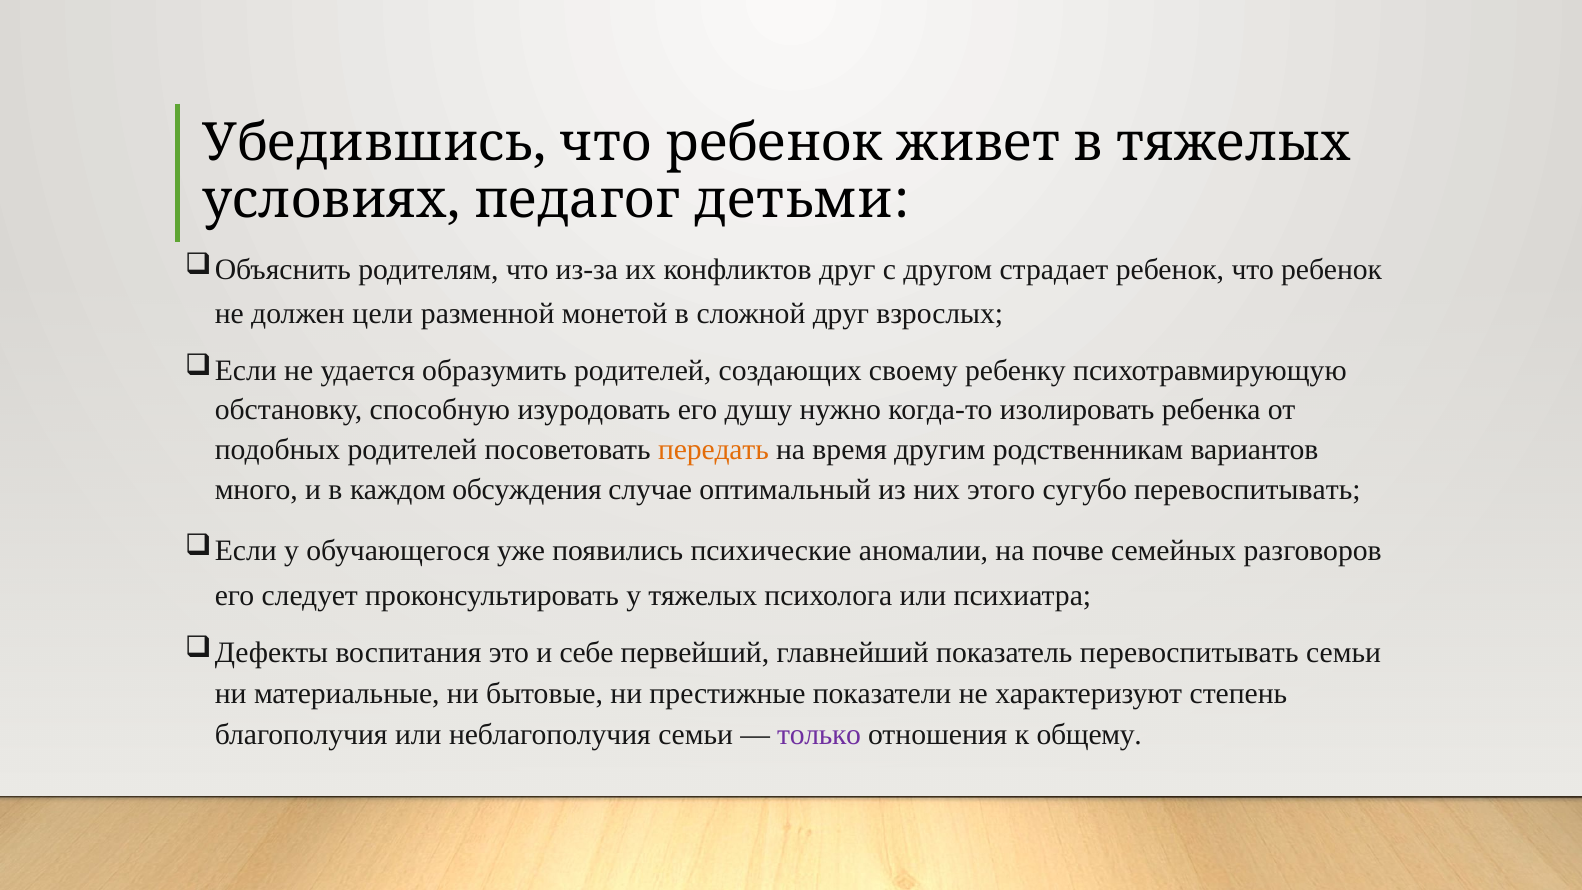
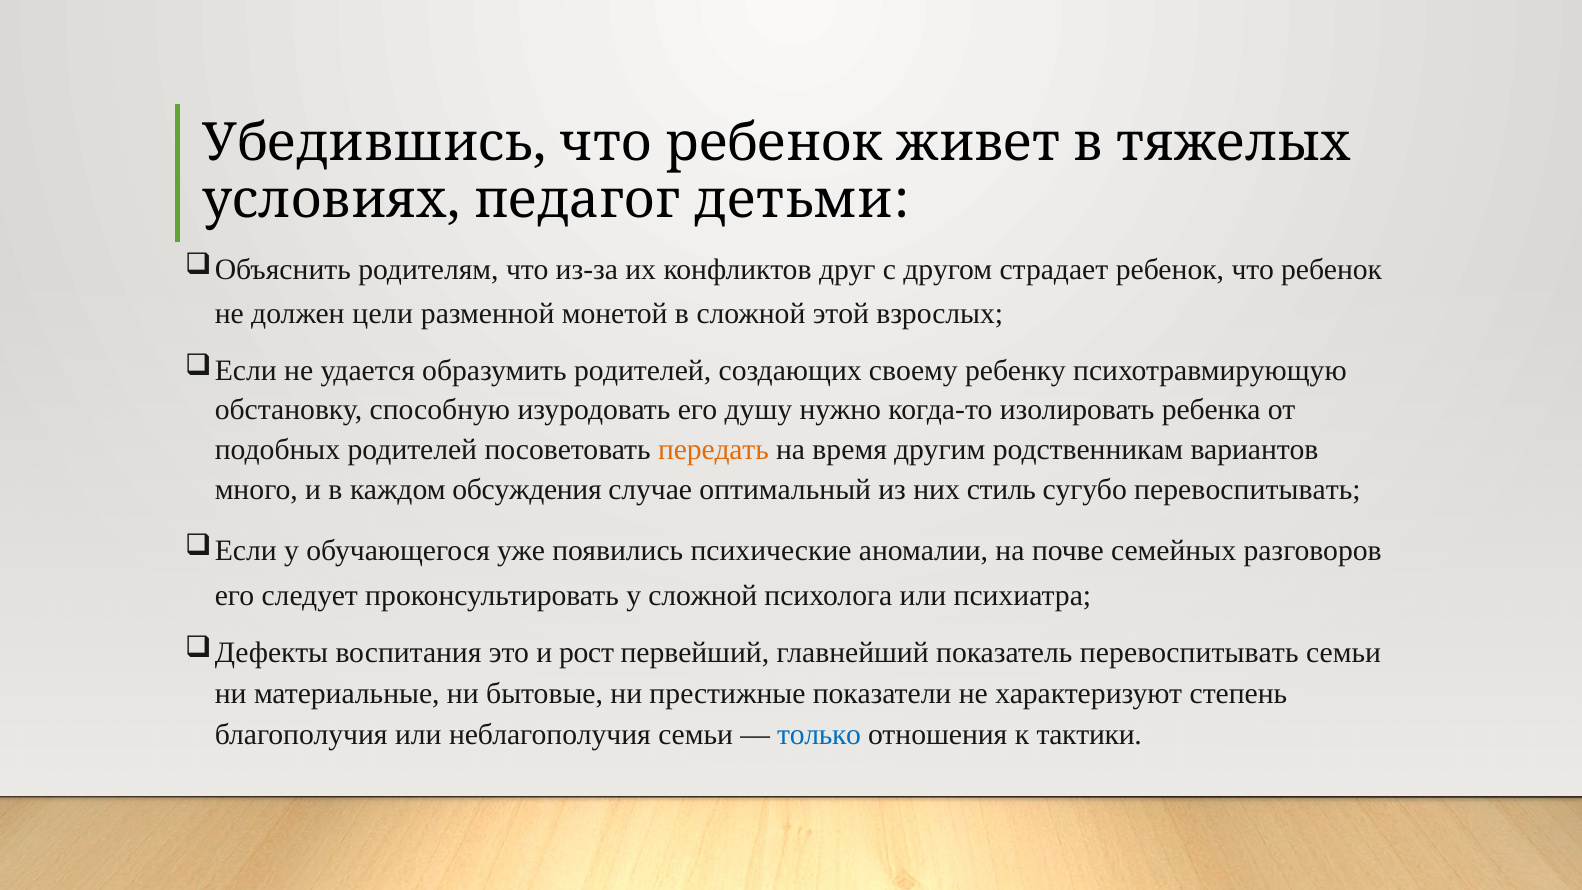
сложной друг: друг -> этой
этого: этого -> стиль
у тяжелых: тяжелых -> сложной
себе: себе -> рост
только colour: purple -> blue
общему: общему -> тактики
